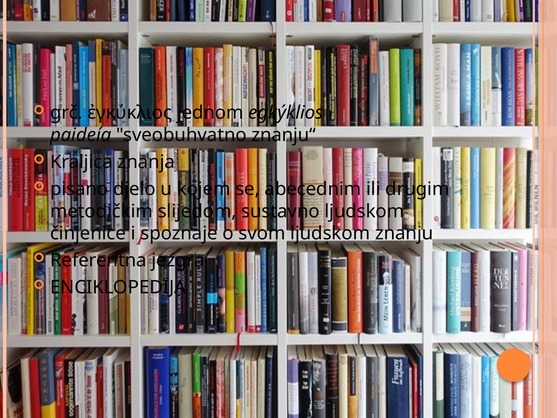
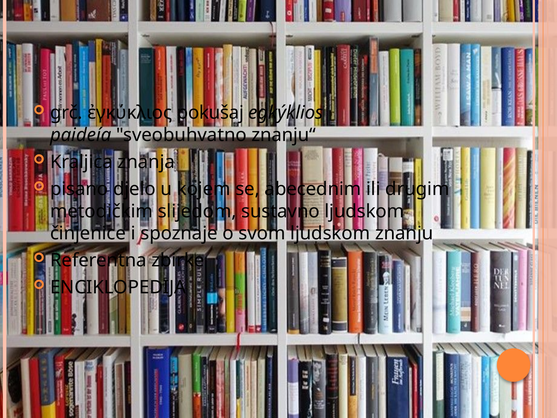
jednom: jednom -> pokušaj
jezgra: jezgra -> zbirke
